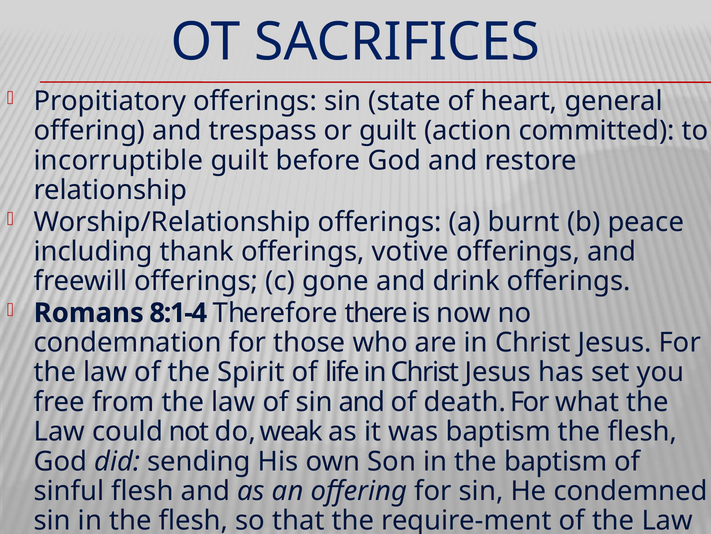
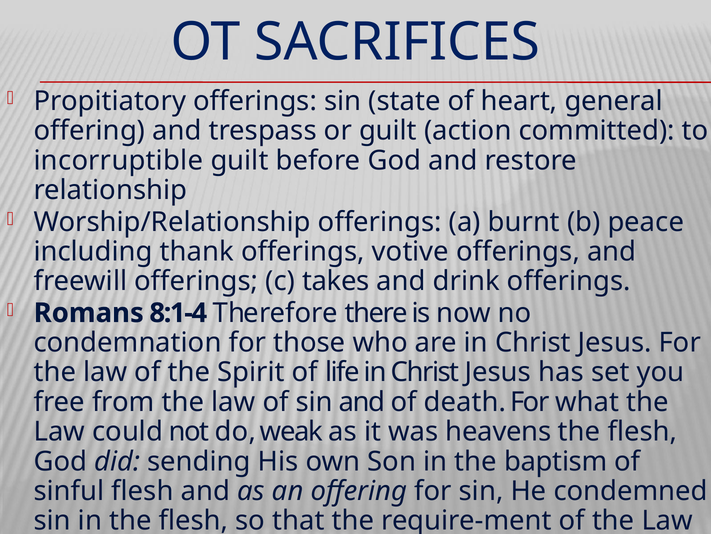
gone: gone -> takes
was baptism: baptism -> heavens
